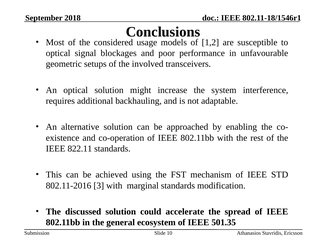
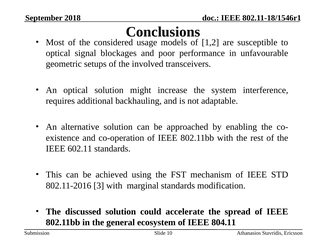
822.11: 822.11 -> 602.11
501.35: 501.35 -> 804.11
